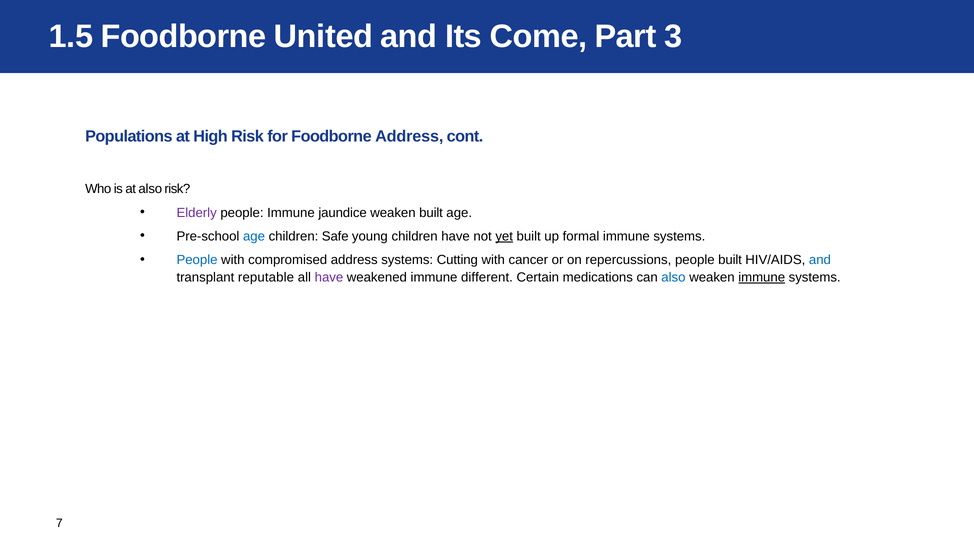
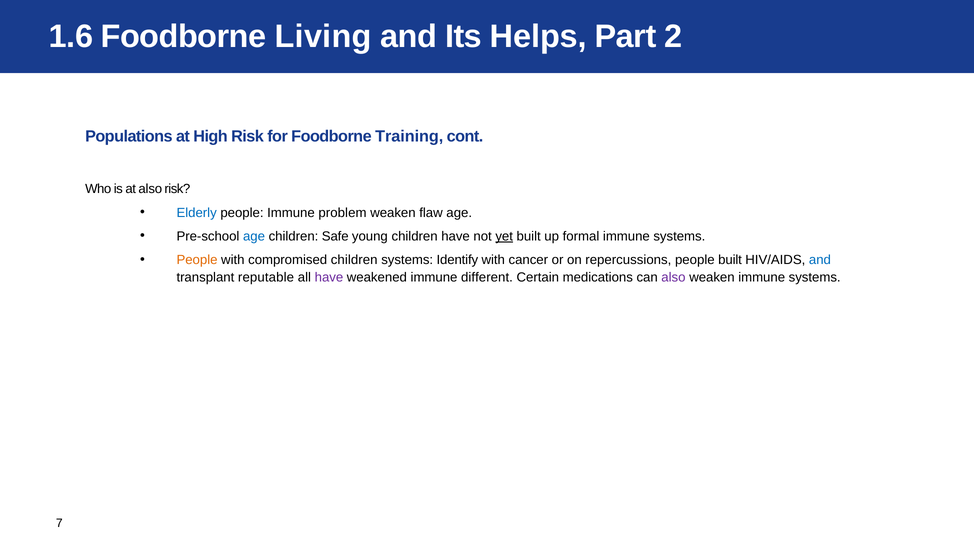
1.5: 1.5 -> 1.6
United: United -> Living
Come: Come -> Helps
3: 3 -> 2
Foodborne Address: Address -> Training
Elderly colour: purple -> blue
jaundice: jaundice -> problem
weaken built: built -> flaw
People at (197, 260) colour: blue -> orange
compromised address: address -> children
Cutting: Cutting -> Identify
also at (673, 277) colour: blue -> purple
immune at (762, 277) underline: present -> none
